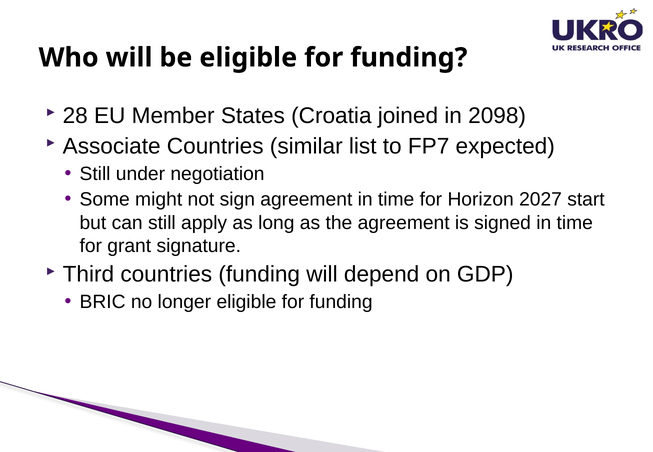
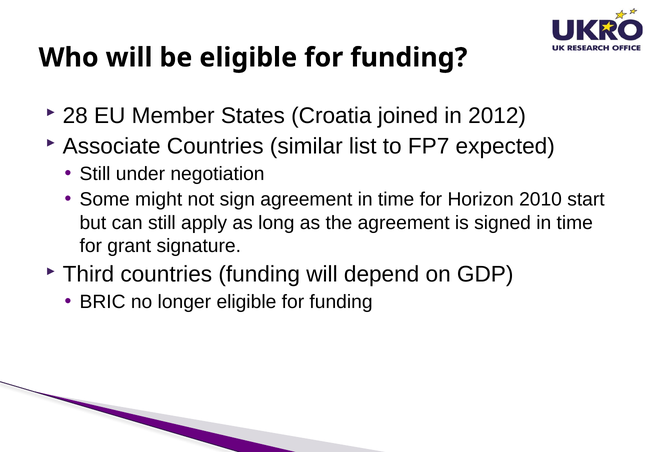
2098: 2098 -> 2012
2027: 2027 -> 2010
